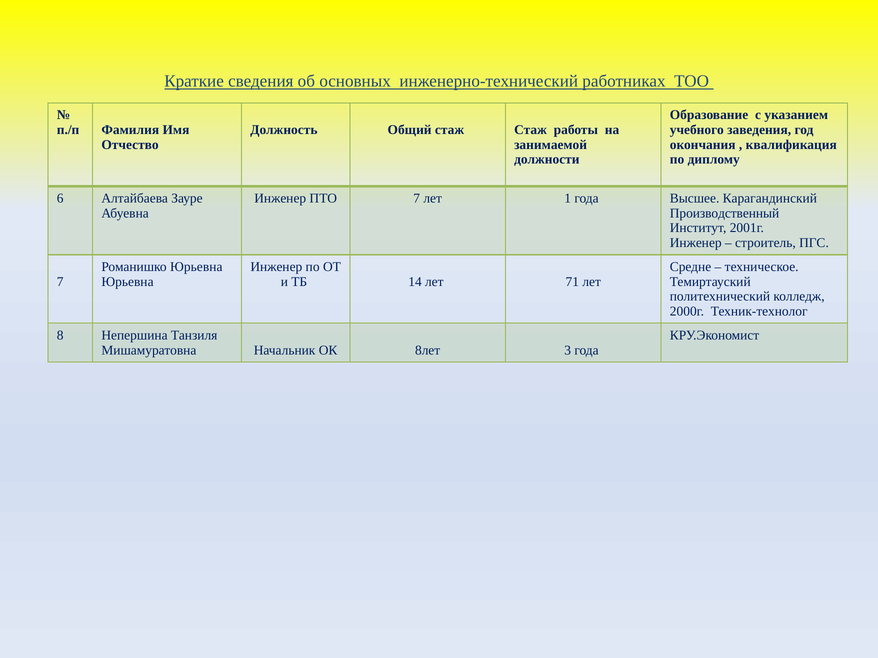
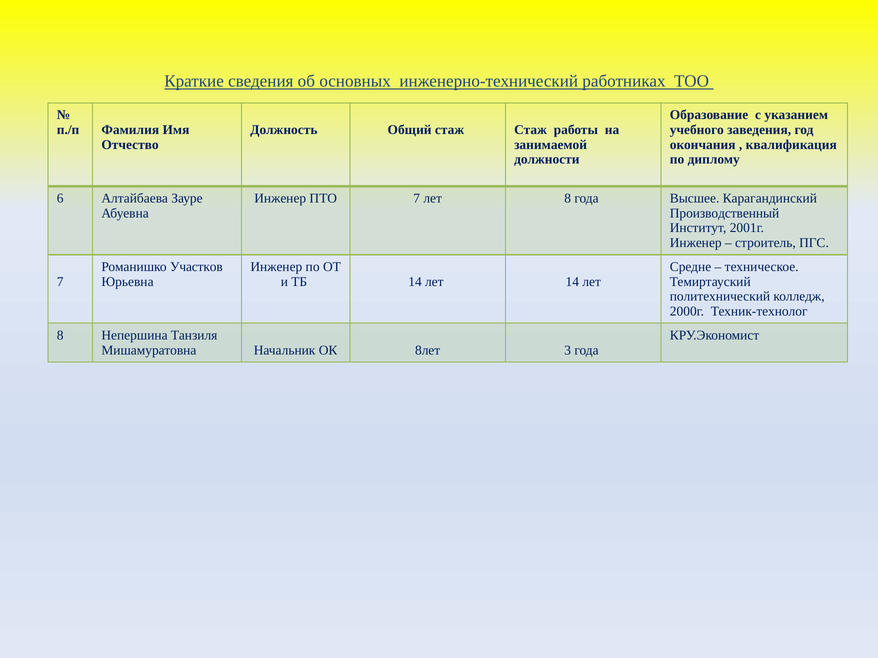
лет 1: 1 -> 8
Романишко Юрьевна: Юрьевна -> Участков
лет 71: 71 -> 14
